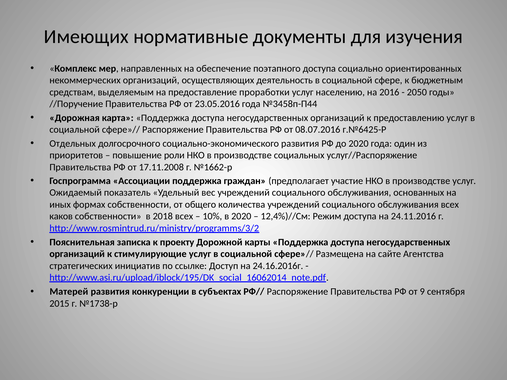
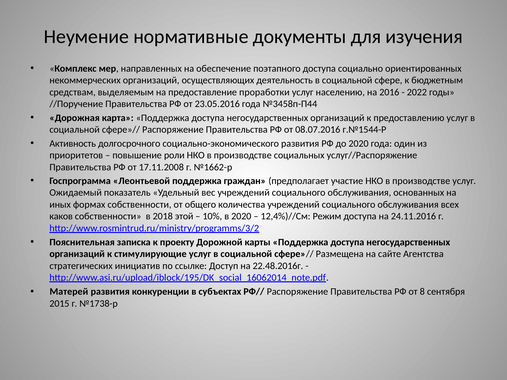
Имеющих: Имеющих -> Неумение
2050: 2050 -> 2022
г.№6425-Р: г.№6425-Р -> г.№1544-Р
Отдельных: Отдельных -> Активность
Ассоциации: Ассоциации -> Леонтьевой
2018 всех: всех -> этой
24.16.2016г: 24.16.2016г -> 22.48.2016г
9: 9 -> 8
